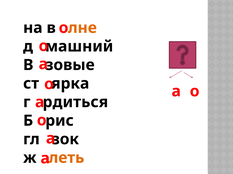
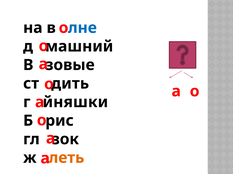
лне colour: orange -> blue
ярка: ярка -> дить
рдиться: рдиться -> йняшки
